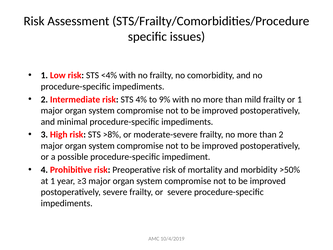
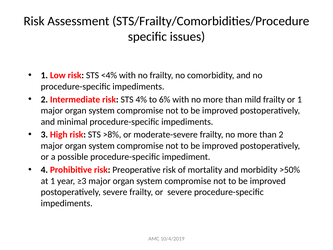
9%: 9% -> 6%
